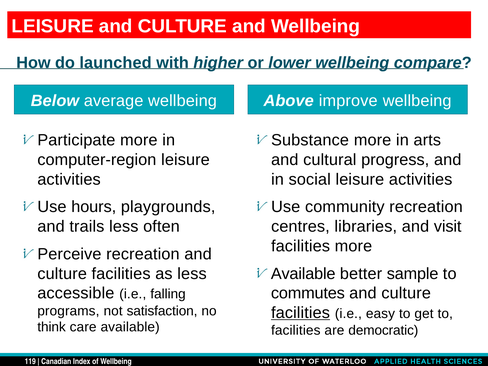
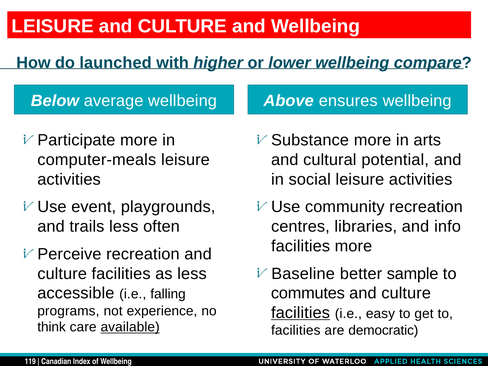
improve: improve -> ensures
computer-region: computer-region -> computer-meals
progress: progress -> potential
hours: hours -> event
visit: visit -> info
Available at (303, 274): Available -> Baseline
satisfaction: satisfaction -> experience
available at (130, 327) underline: none -> present
